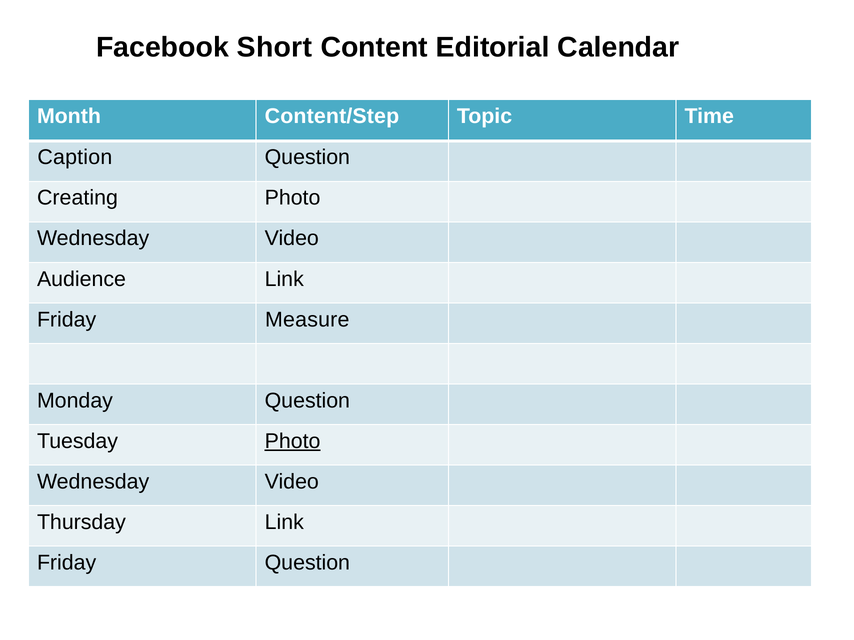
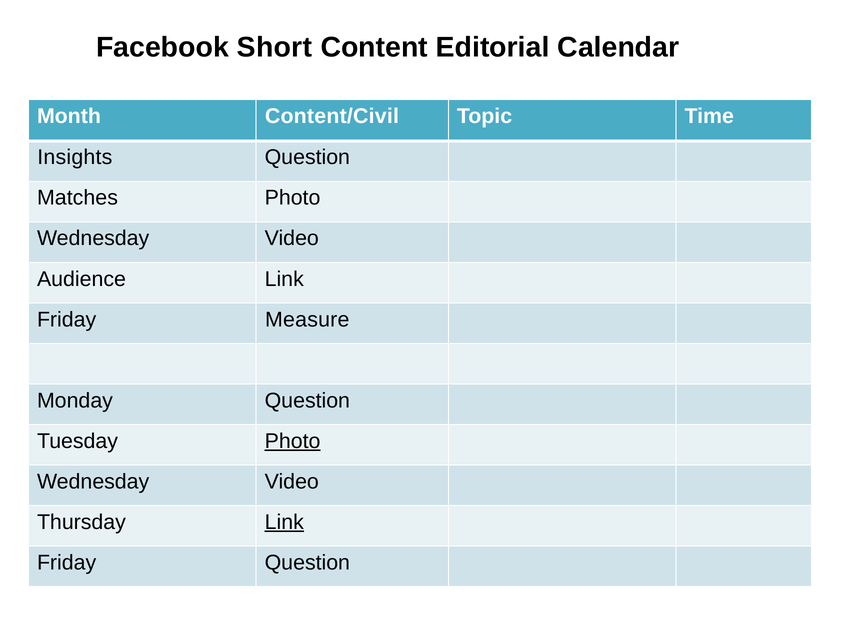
Content/Step: Content/Step -> Content/Civil
Caption: Caption -> Insights
Creating: Creating -> Matches
Link at (284, 522) underline: none -> present
